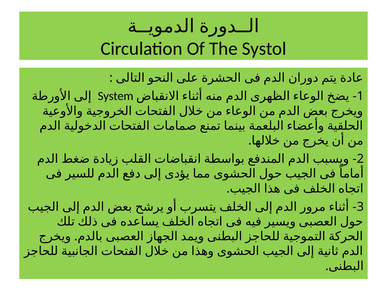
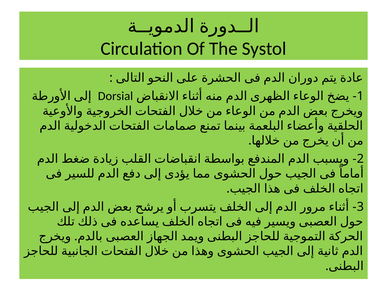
System: System -> Dorsial
